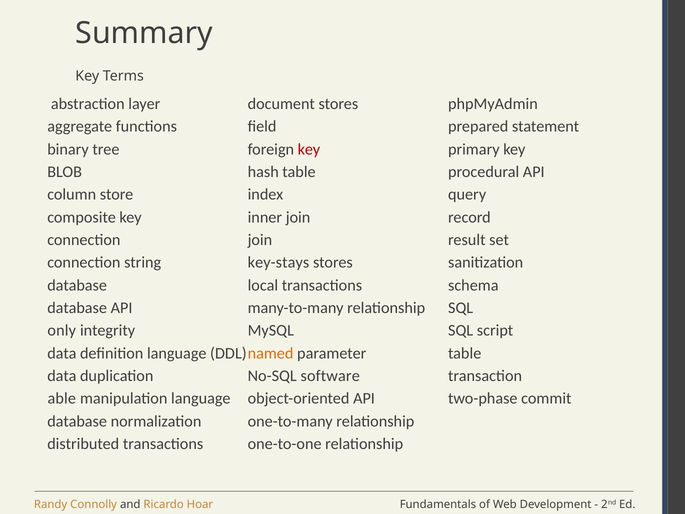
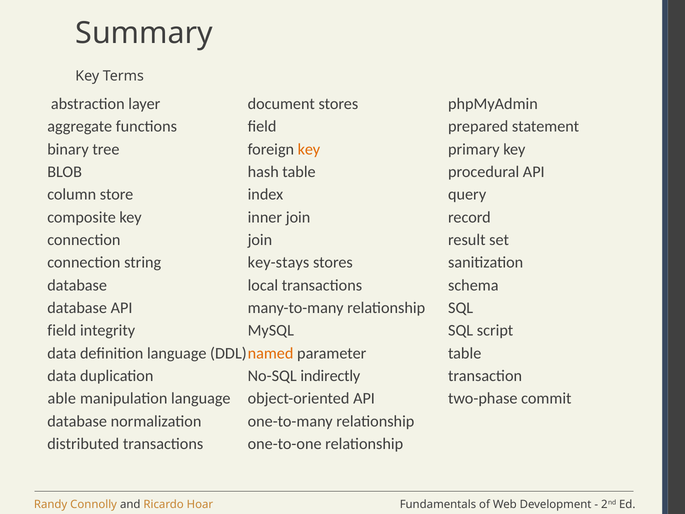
key at (309, 149) colour: red -> orange
only at (62, 330): only -> field
software: software -> indirectly
